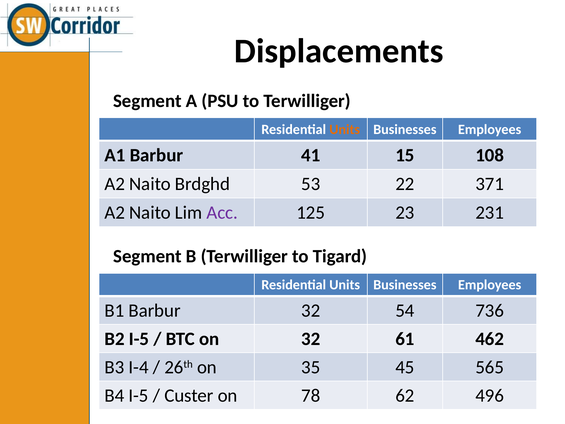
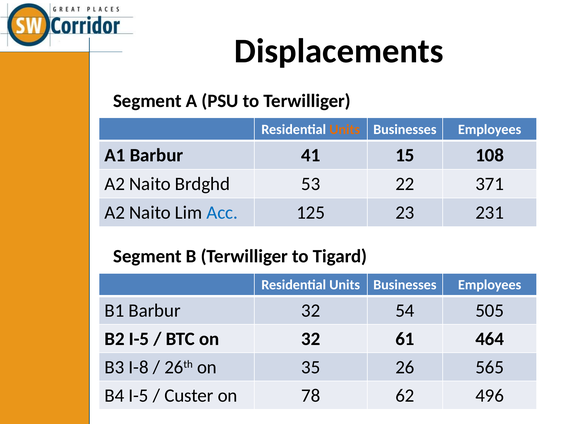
Acc colour: purple -> blue
736: 736 -> 505
462: 462 -> 464
I-4: I-4 -> I-8
45: 45 -> 26
